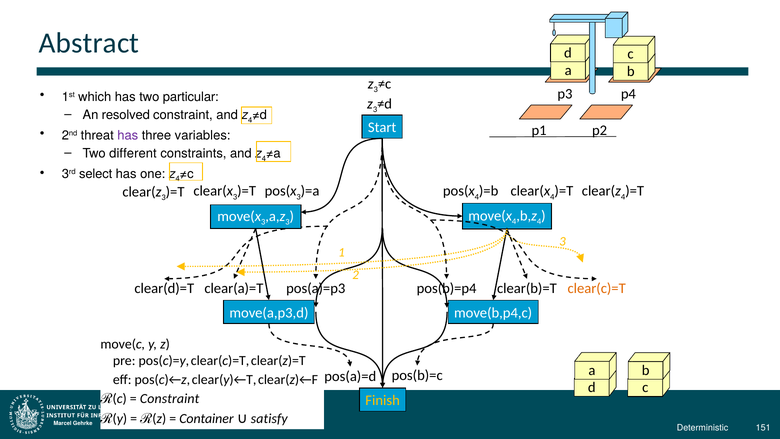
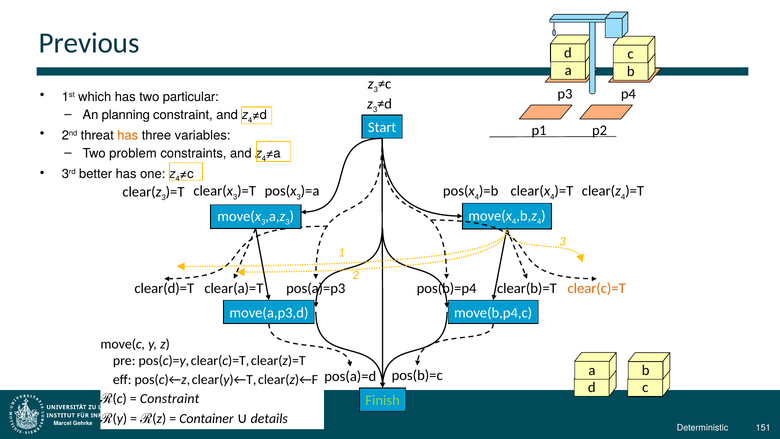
Abstract: Abstract -> Previous
resolved: resolved -> planning
has at (128, 135) colour: purple -> orange
different: different -> problem
select: select -> better
Finish colour: yellow -> light green
satisfy: satisfy -> details
